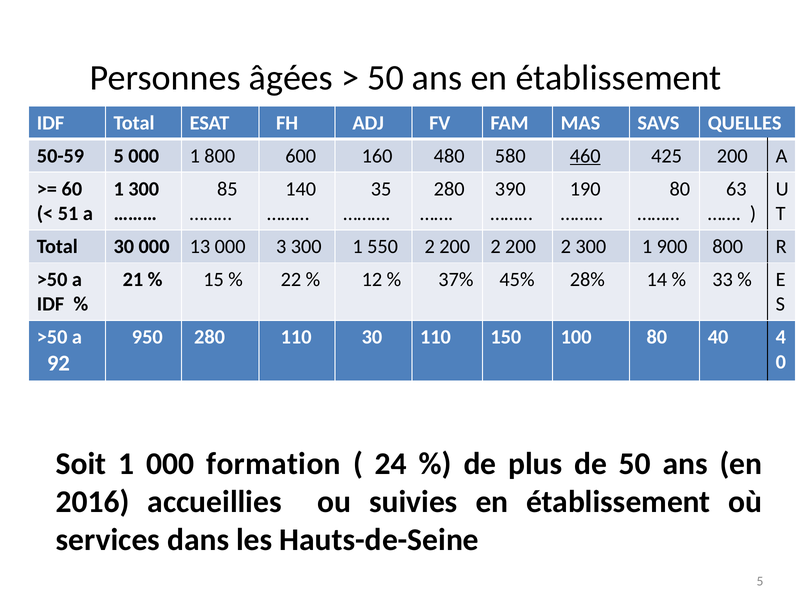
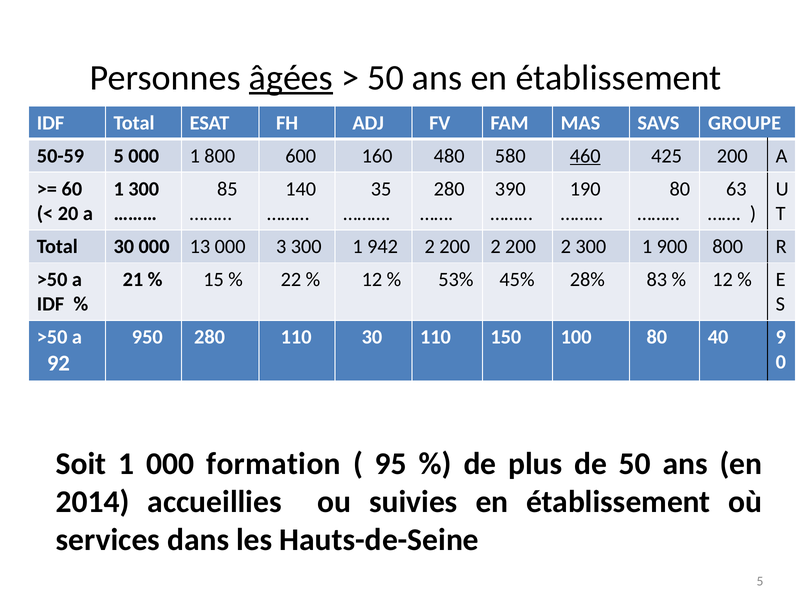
âgées underline: none -> present
QUELLES: QUELLES -> GROUPE
51: 51 -> 20
550: 550 -> 942
37%: 37% -> 53%
14: 14 -> 83
33 at (723, 279): 33 -> 12
4: 4 -> 9
24: 24 -> 95
2016: 2016 -> 2014
